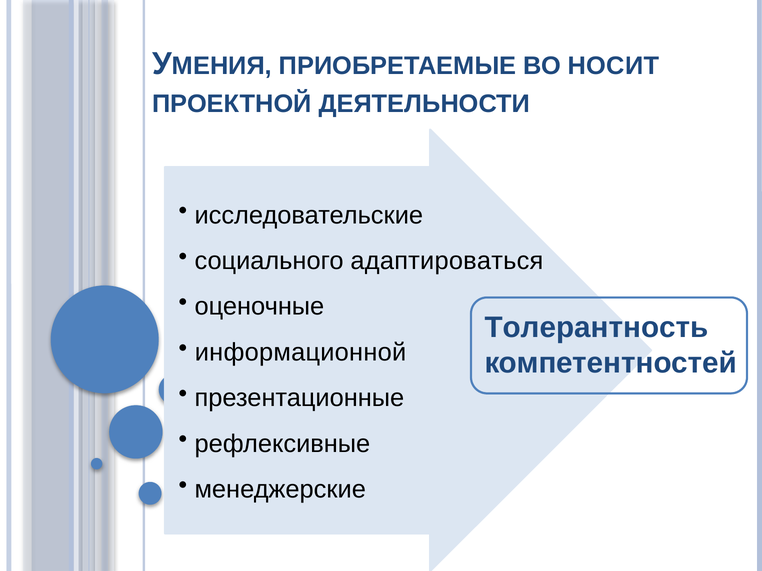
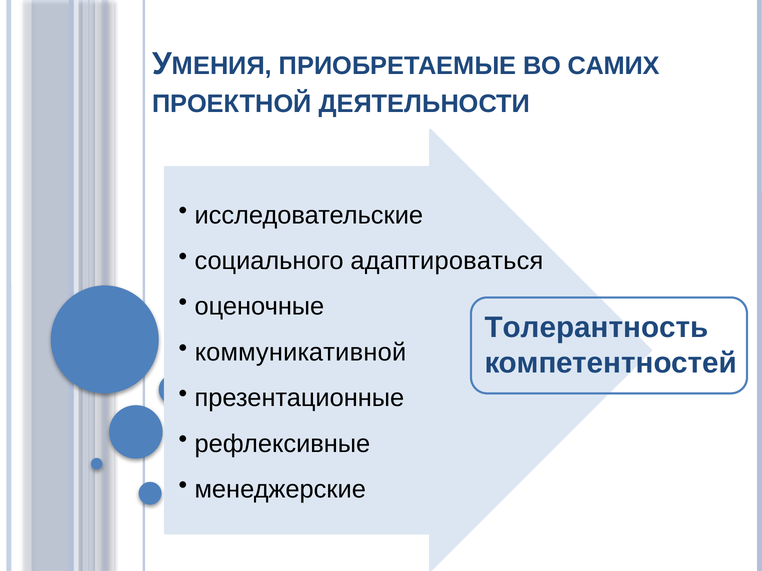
НОСИТ: НОСИТ -> САМИХ
информационной: информационной -> коммуникативной
